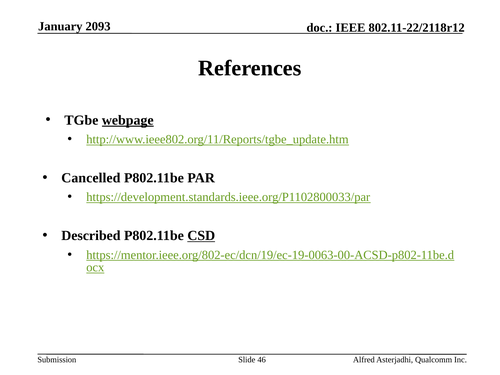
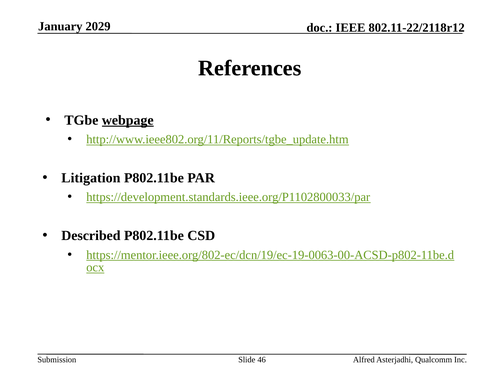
2093: 2093 -> 2029
Cancelled: Cancelled -> Litigation
CSD underline: present -> none
